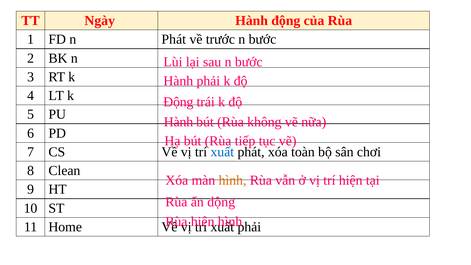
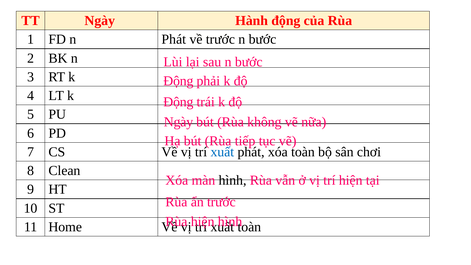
Hành at (178, 81): Hành -> Động
Hành at (178, 122): Hành -> Ngày
hình at (233, 180) colour: orange -> black
ẩn động: động -> trước
phải at (249, 227): phải -> toàn
